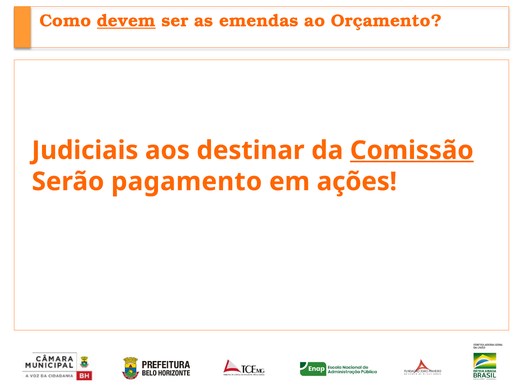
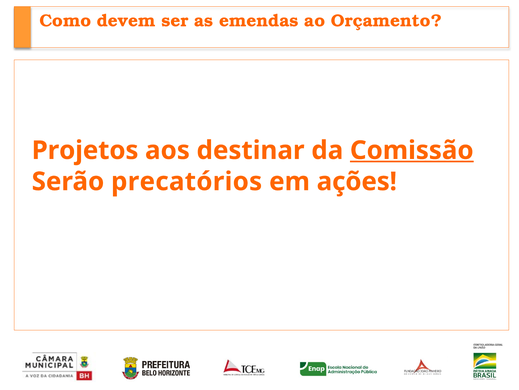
devem underline: present -> none
Judiciais: Judiciais -> Projetos
pagamento: pagamento -> precatórios
